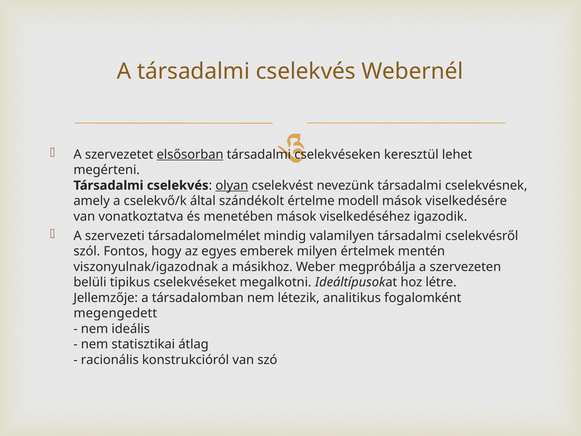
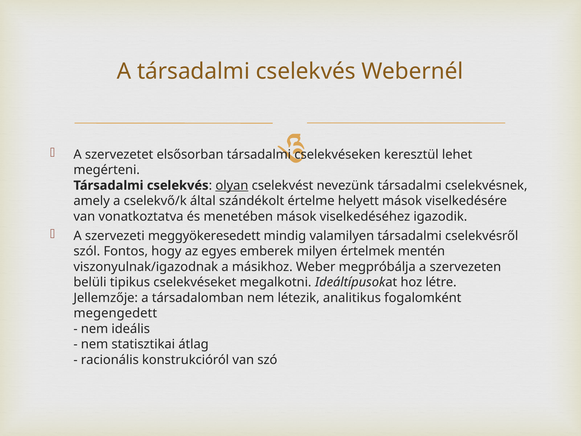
elsősorban underline: present -> none
modell: modell -> helyett
társadalomelmélet: társadalomelmélet -> meggyökeresedett
